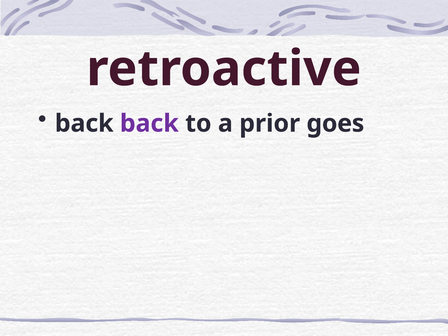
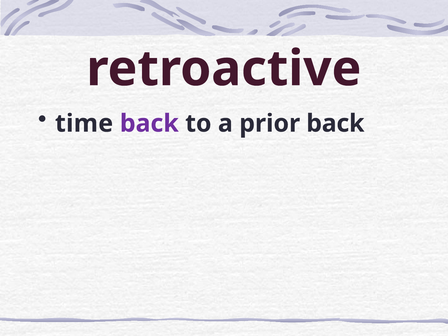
back at (84, 123): back -> time
prior goes: goes -> back
